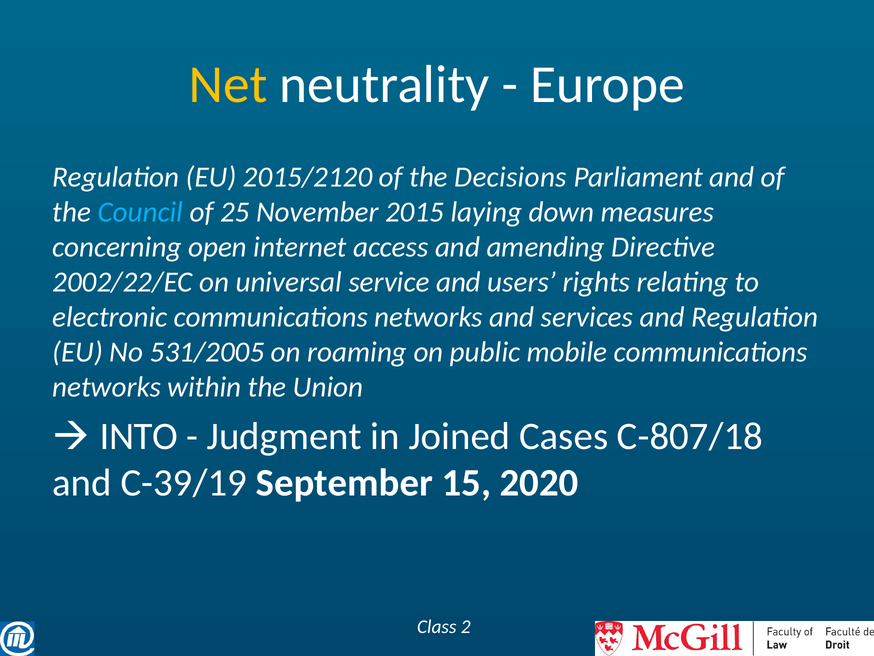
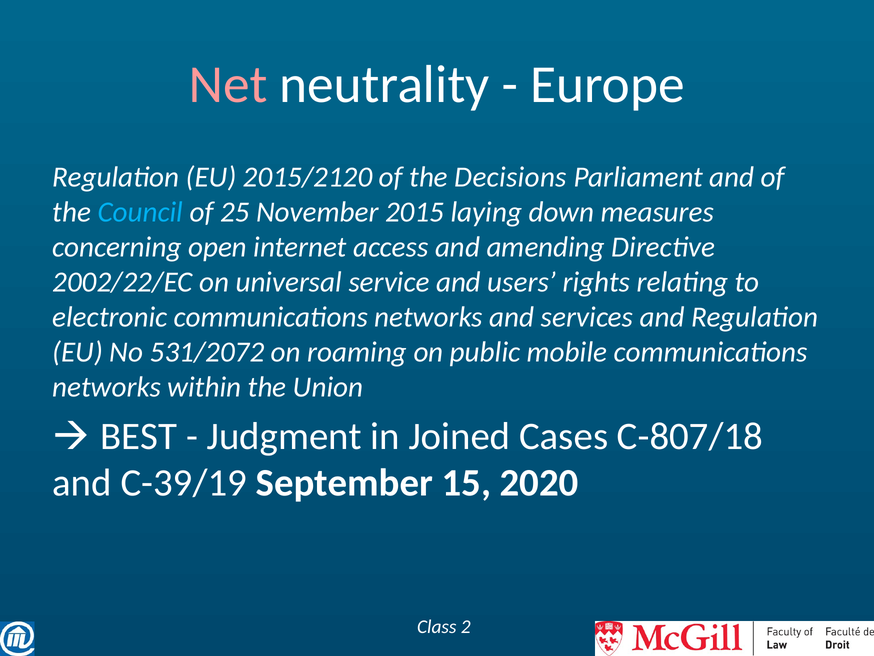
Net colour: yellow -> pink
531/2005: 531/2005 -> 531/2072
INTO: INTO -> BEST
